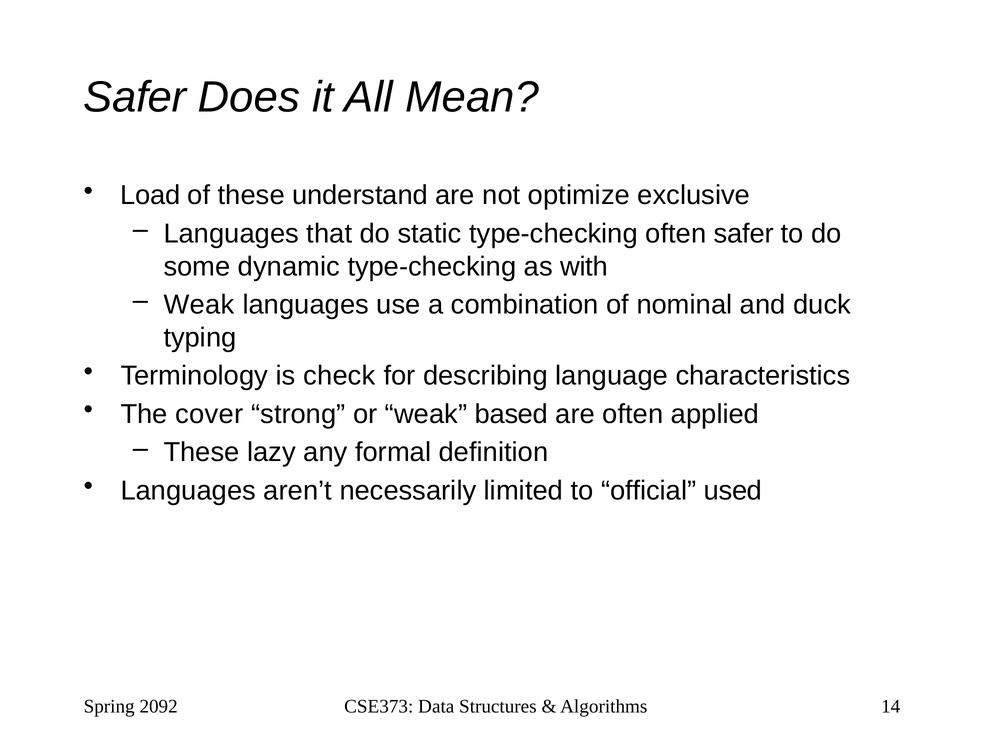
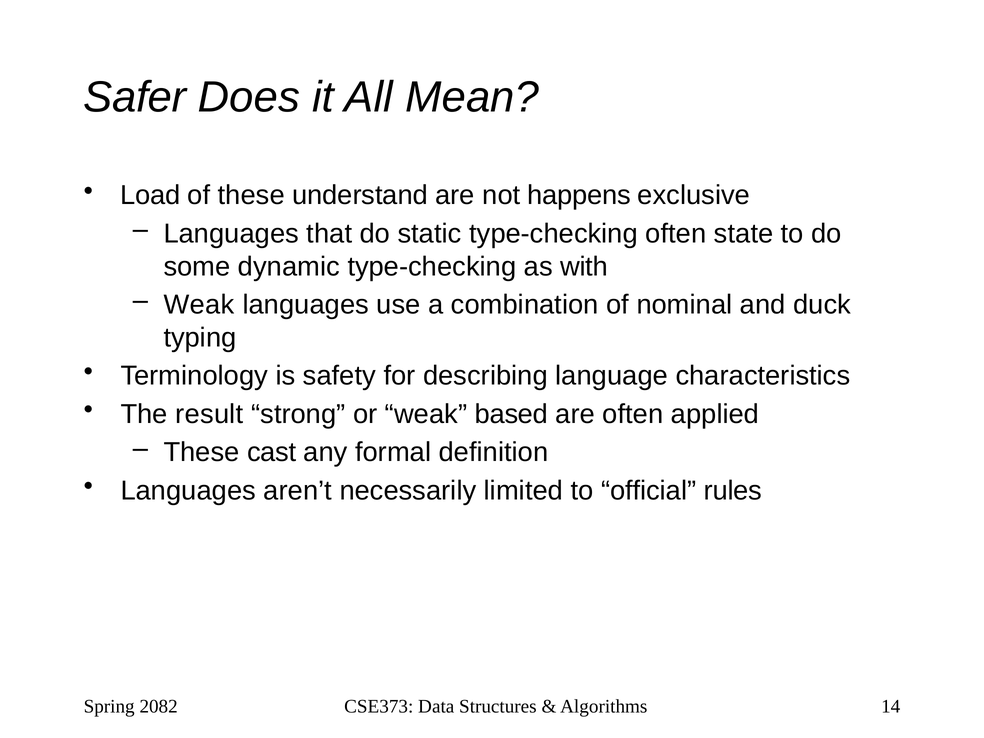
optimize: optimize -> happens
often safer: safer -> state
check: check -> safety
cover: cover -> result
lazy: lazy -> cast
used: used -> rules
2092: 2092 -> 2082
